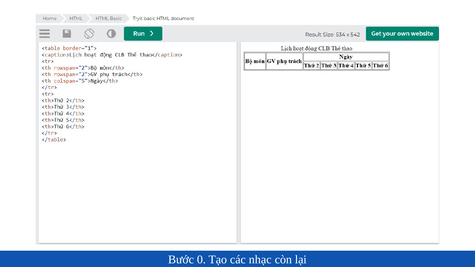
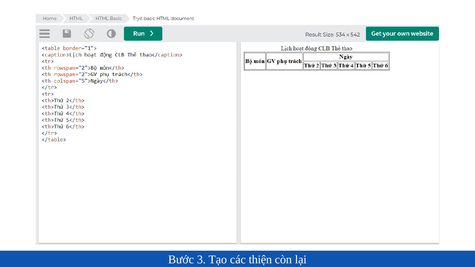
0: 0 -> 3
nhạc: nhạc -> thiện
